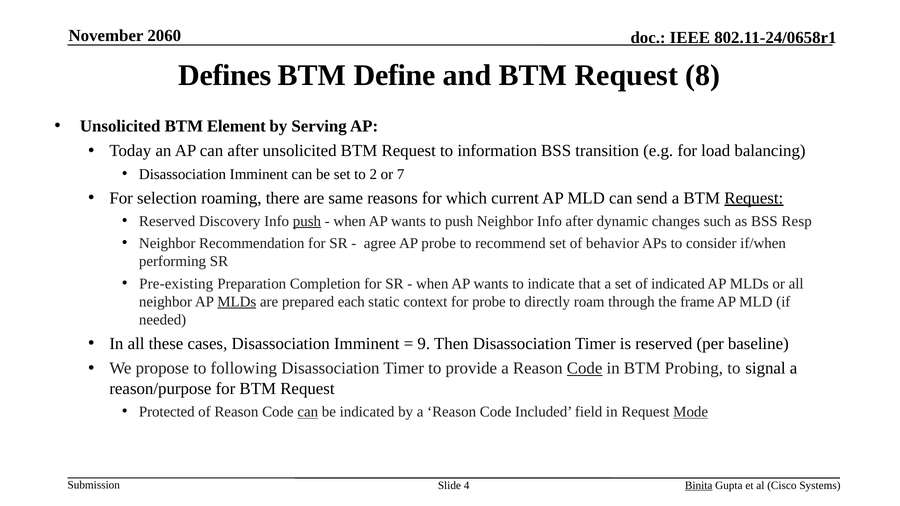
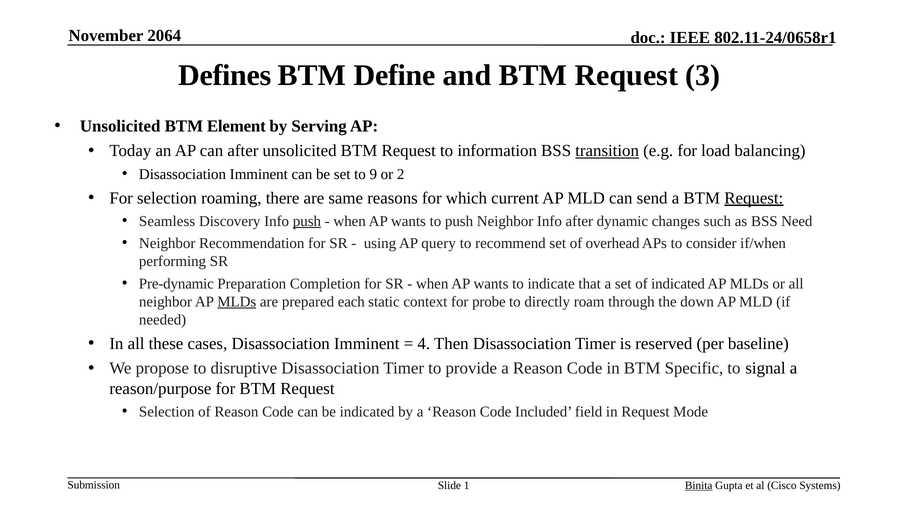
2060: 2060 -> 2064
8: 8 -> 3
transition underline: none -> present
2: 2 -> 9
7: 7 -> 2
Reserved at (167, 221): Reserved -> Seamless
Resp: Resp -> Need
agree: agree -> using
AP probe: probe -> query
behavior: behavior -> overhead
Pre-existing: Pre-existing -> Pre-dynamic
frame: frame -> down
9: 9 -> 4
following: following -> disruptive
Code at (585, 369) underline: present -> none
Probing: Probing -> Specific
Protected at (167, 412): Protected -> Selection
can at (308, 412) underline: present -> none
Mode underline: present -> none
4: 4 -> 1
